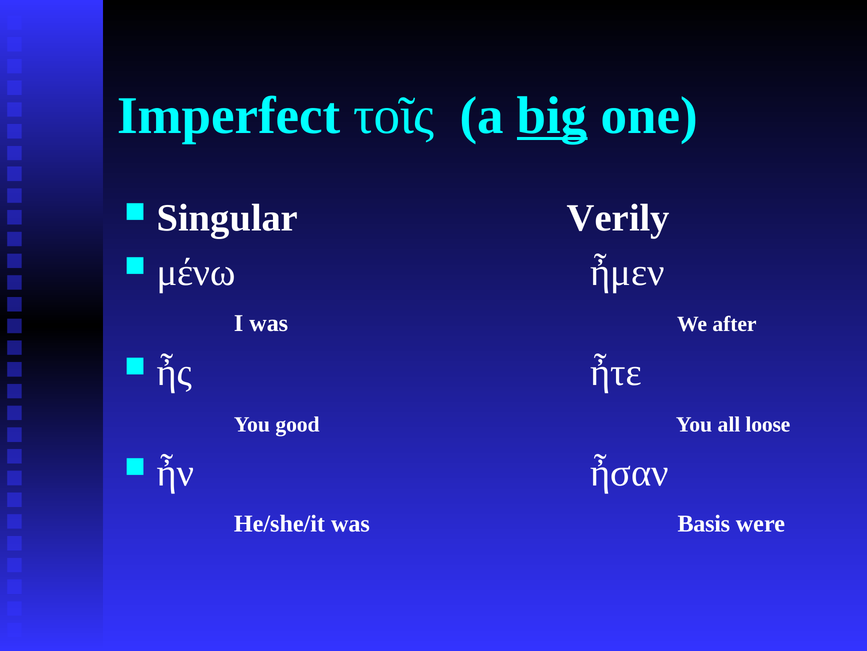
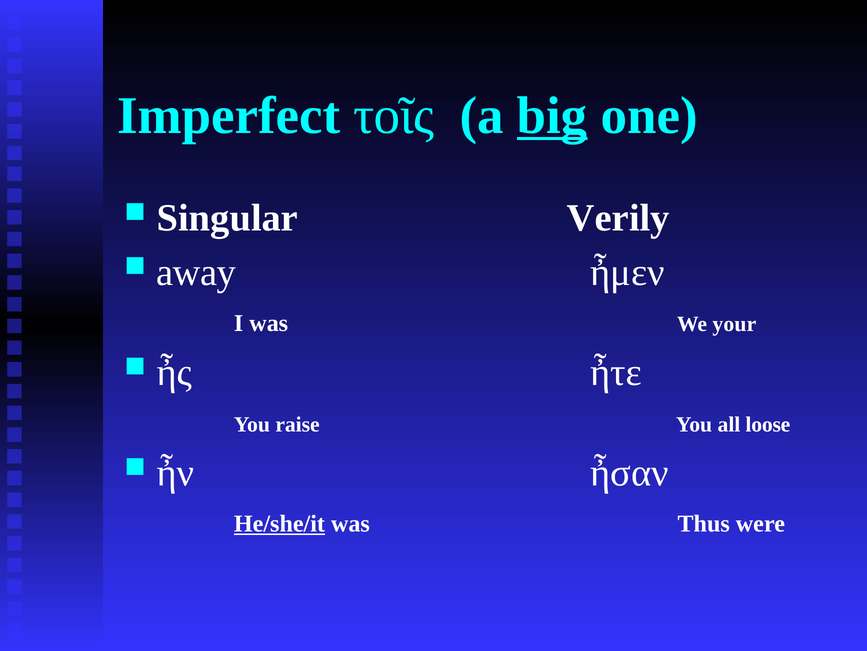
μένω: μένω -> away
after: after -> your
good: good -> raise
He/she/it underline: none -> present
Basis: Basis -> Thus
